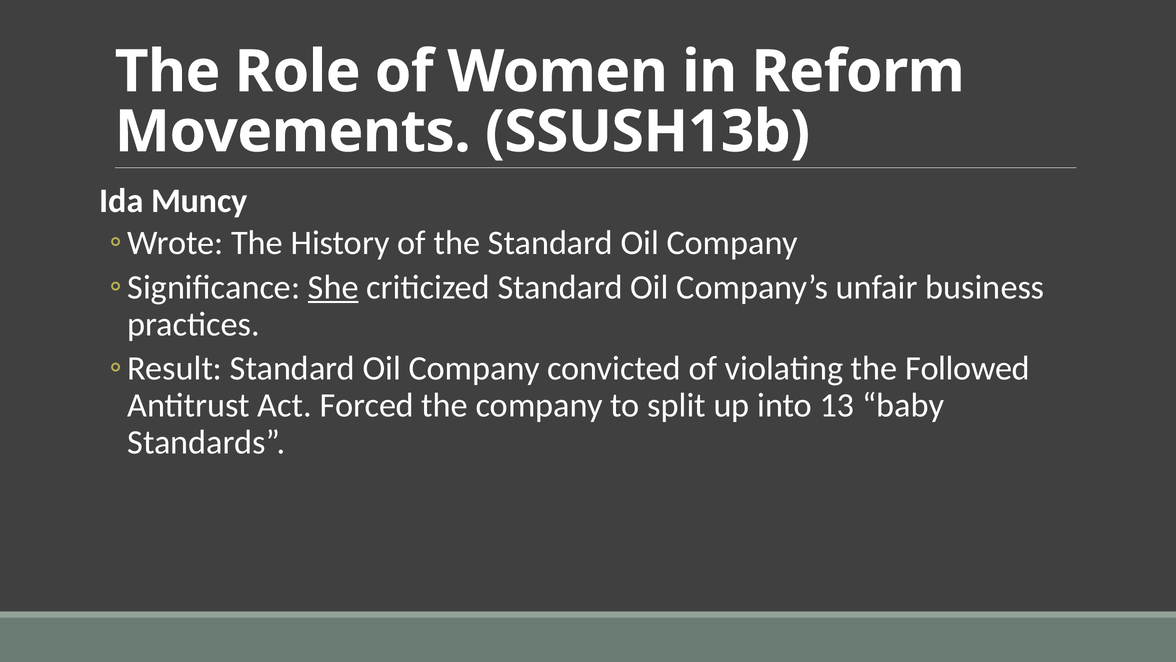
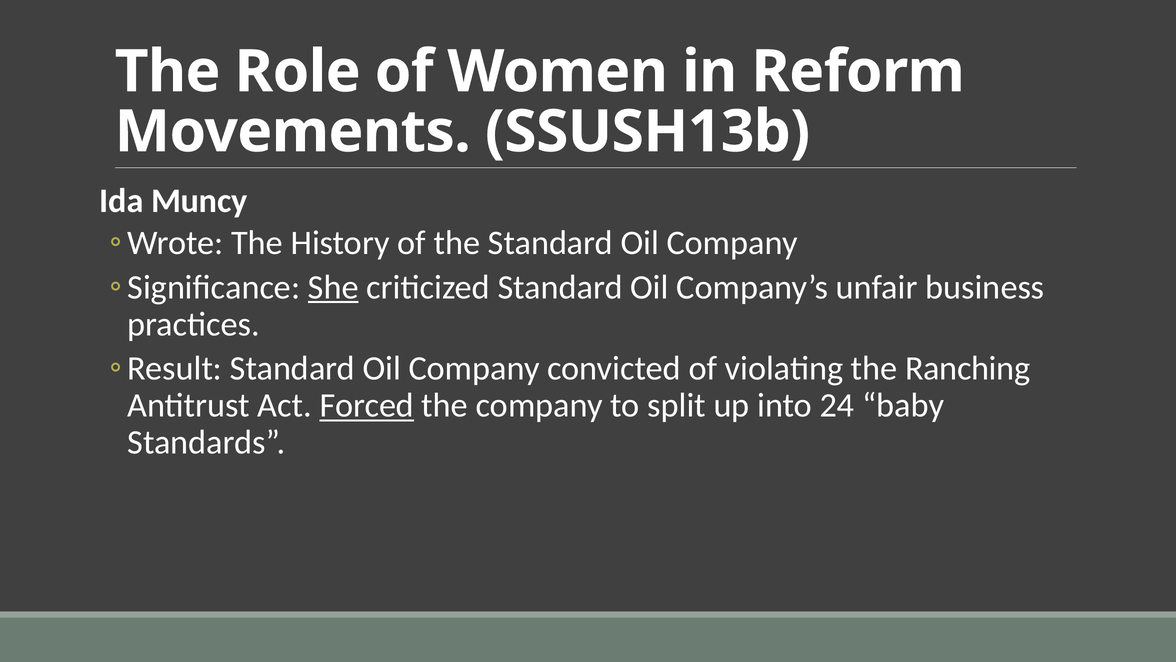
Followed: Followed -> Ranching
Forced underline: none -> present
13: 13 -> 24
